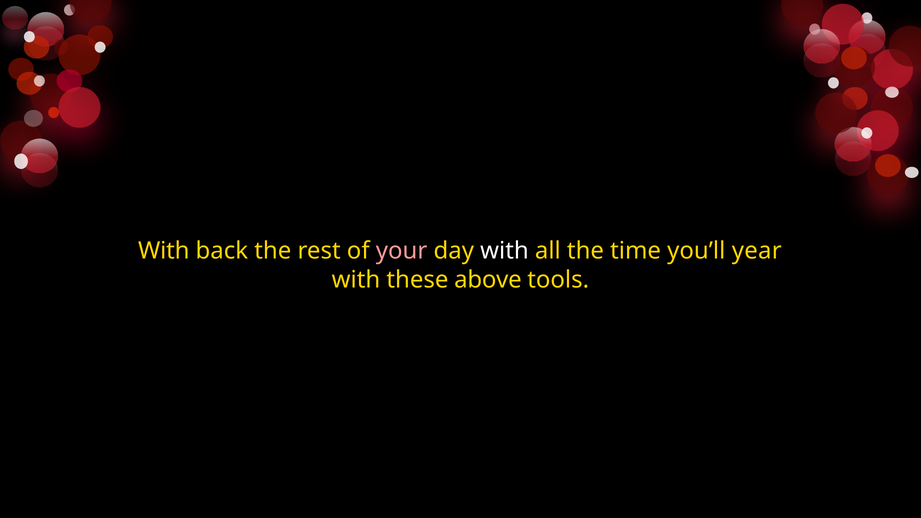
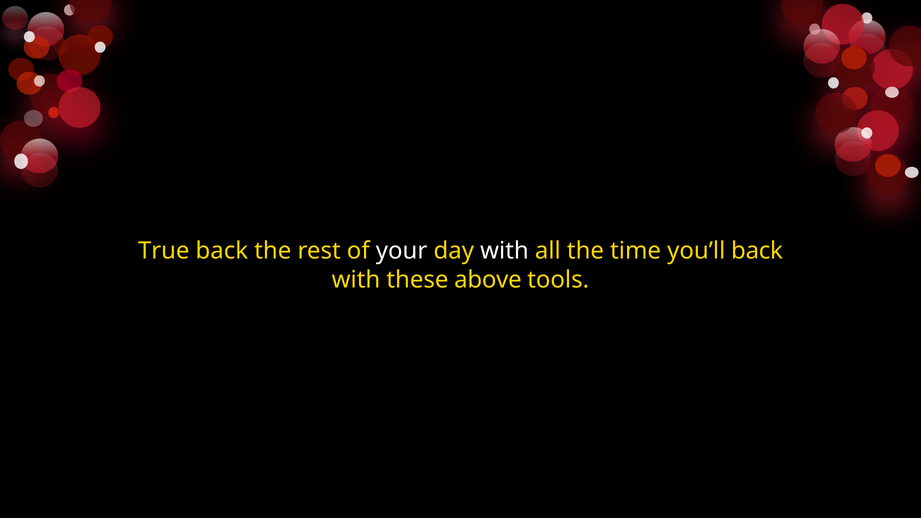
With at (164, 251): With -> True
your colour: pink -> white
you’ll year: year -> back
